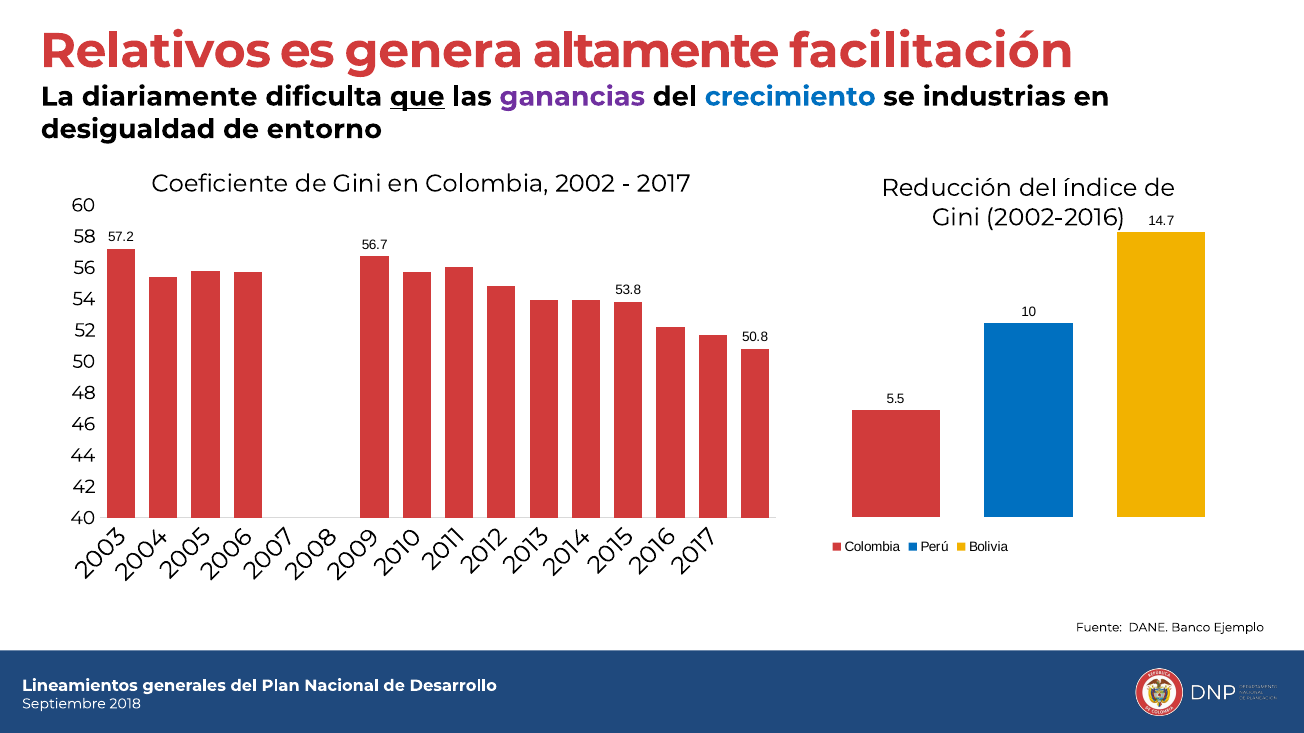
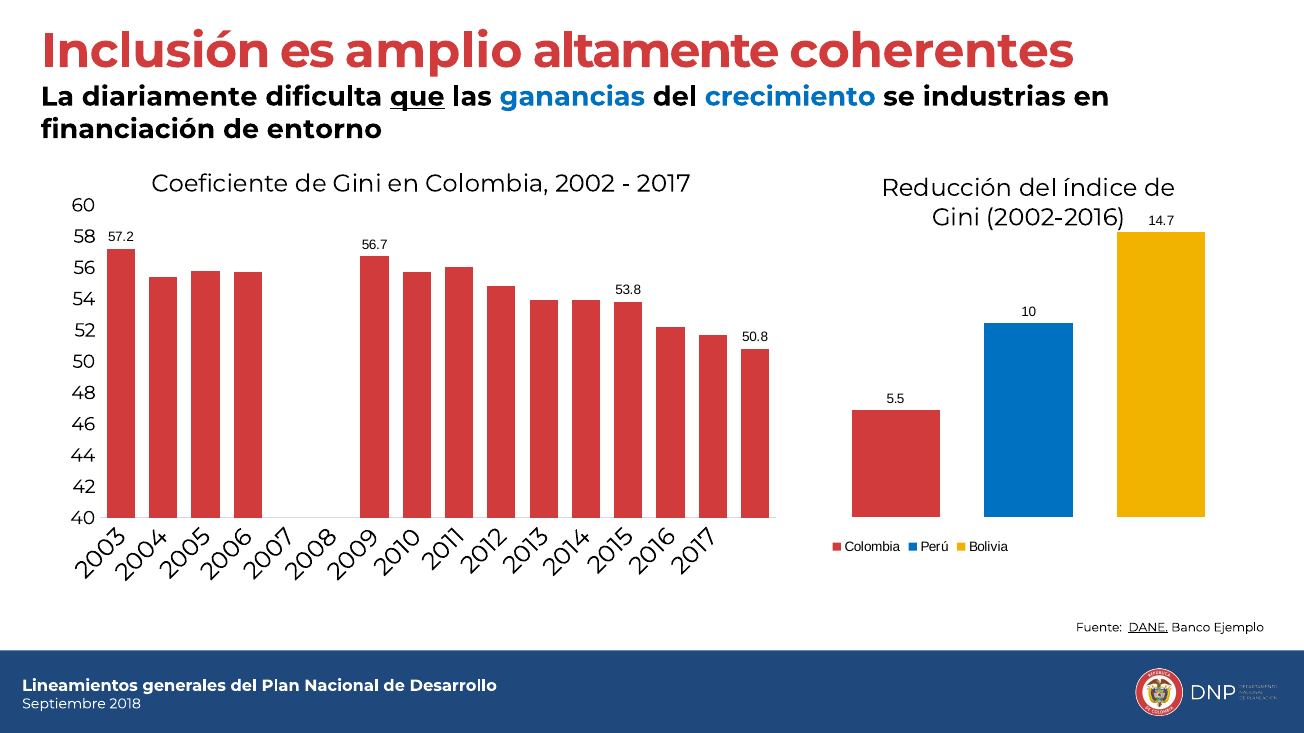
Relativos: Relativos -> Inclusión
genera: genera -> amplio
facilitación: facilitación -> coherentes
ganancias colour: purple -> blue
desigualdad: desigualdad -> financiación
DANE underline: none -> present
